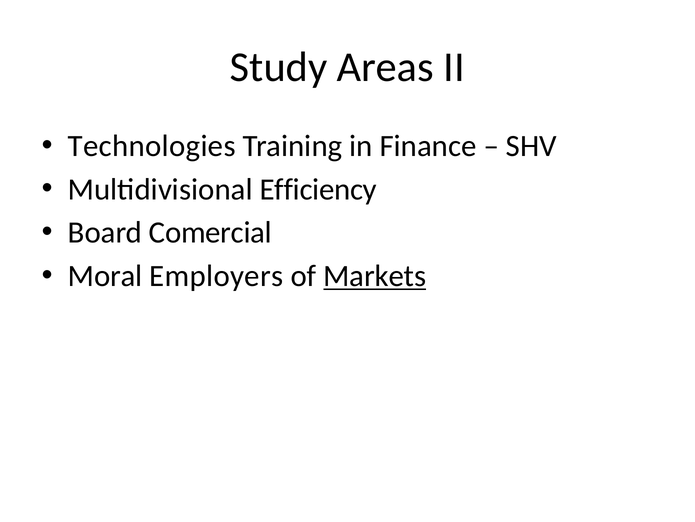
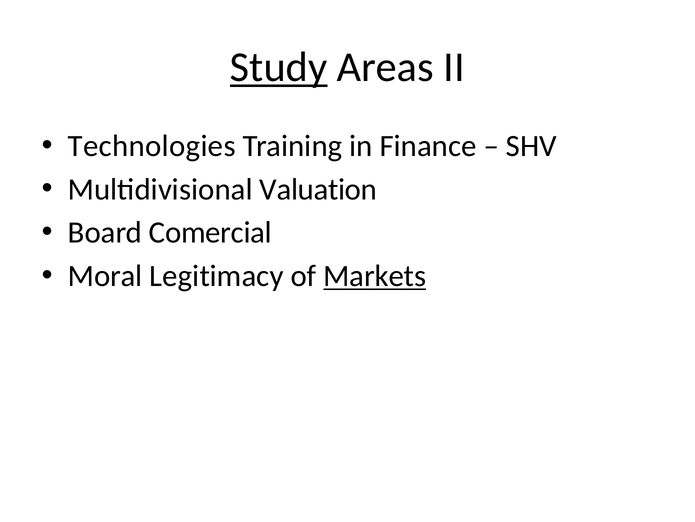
Study underline: none -> present
Efficiency: Efficiency -> Valuation
Employers: Employers -> Legitimacy
